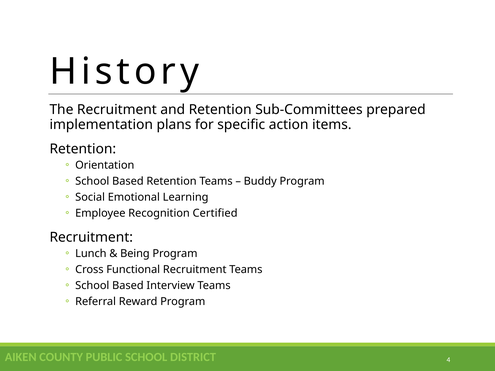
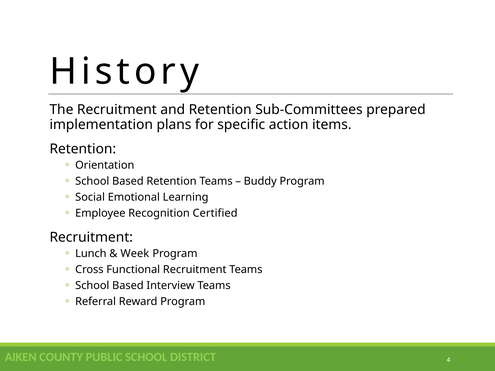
Being: Being -> Week
